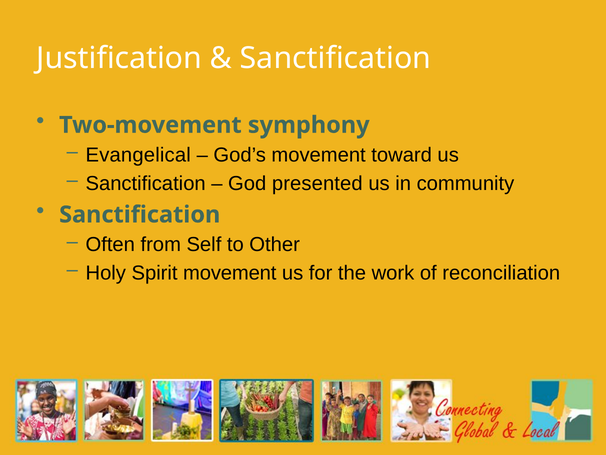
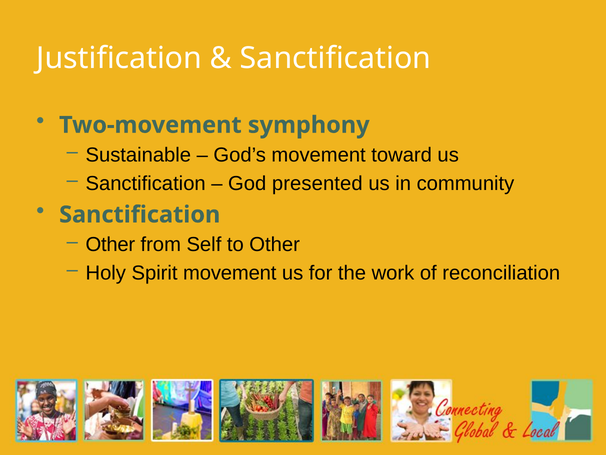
Evangelical: Evangelical -> Sustainable
Often at (110, 245): Often -> Other
